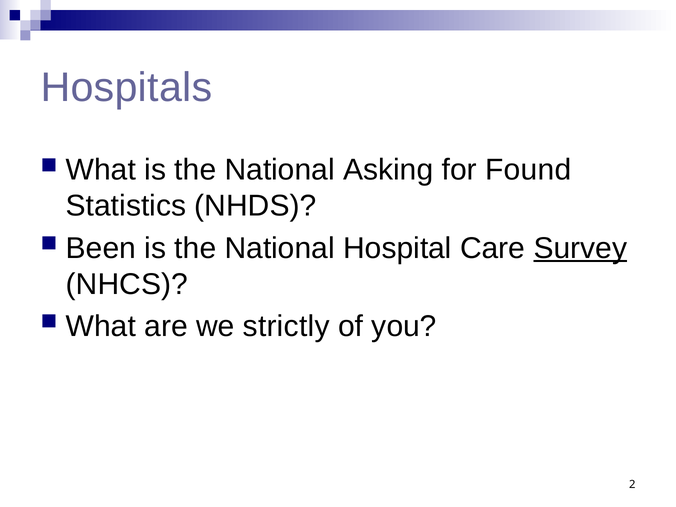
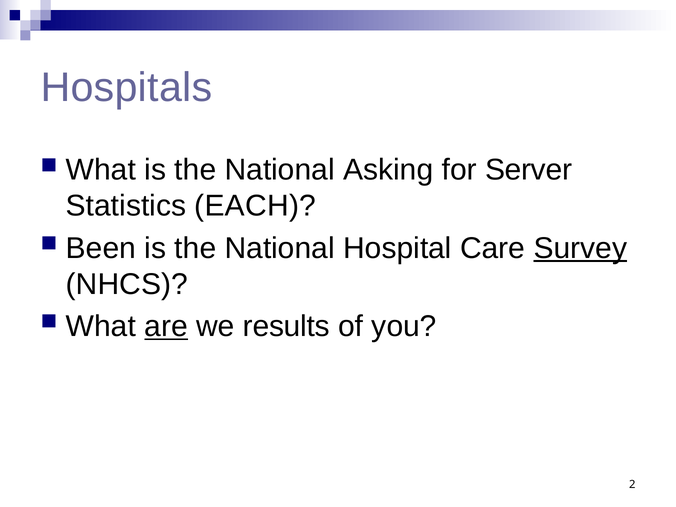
Found: Found -> Server
NHDS: NHDS -> EACH
are underline: none -> present
strictly: strictly -> results
